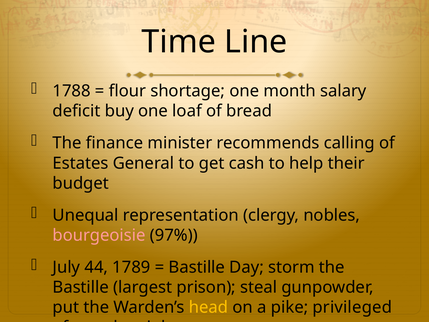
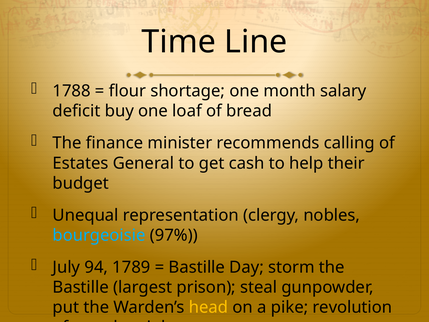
bourgeoisie colour: pink -> light blue
44: 44 -> 94
privileged: privileged -> revolution
